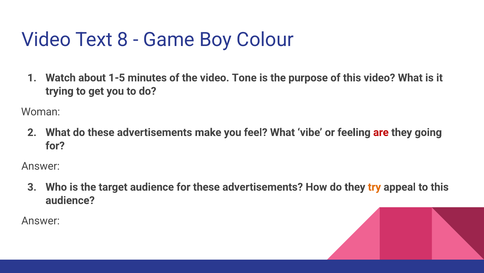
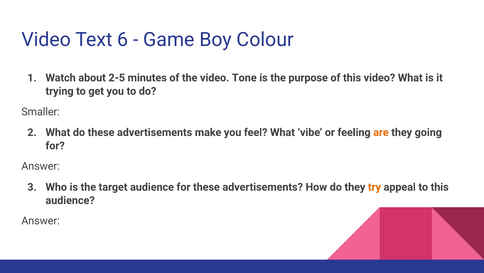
8: 8 -> 6
1-5: 1-5 -> 2-5
Woman: Woman -> Smaller
are colour: red -> orange
